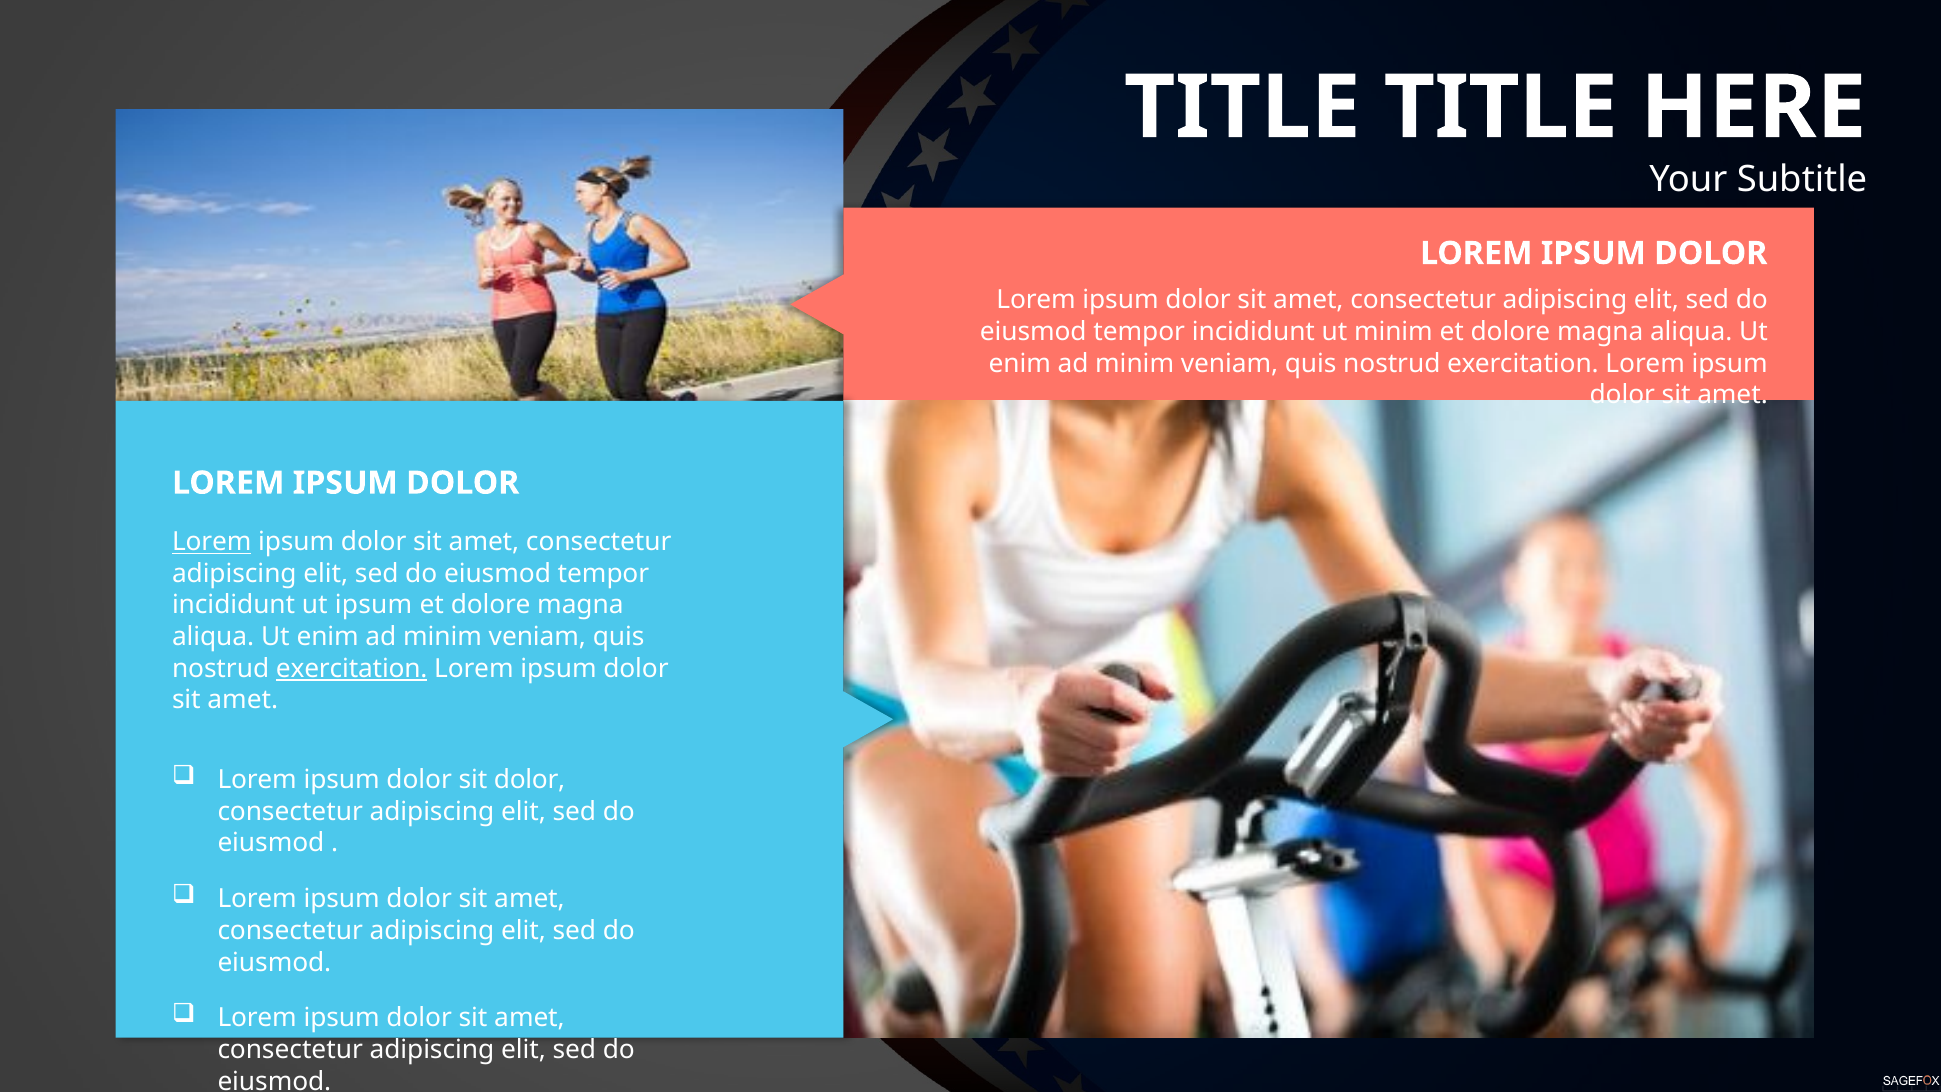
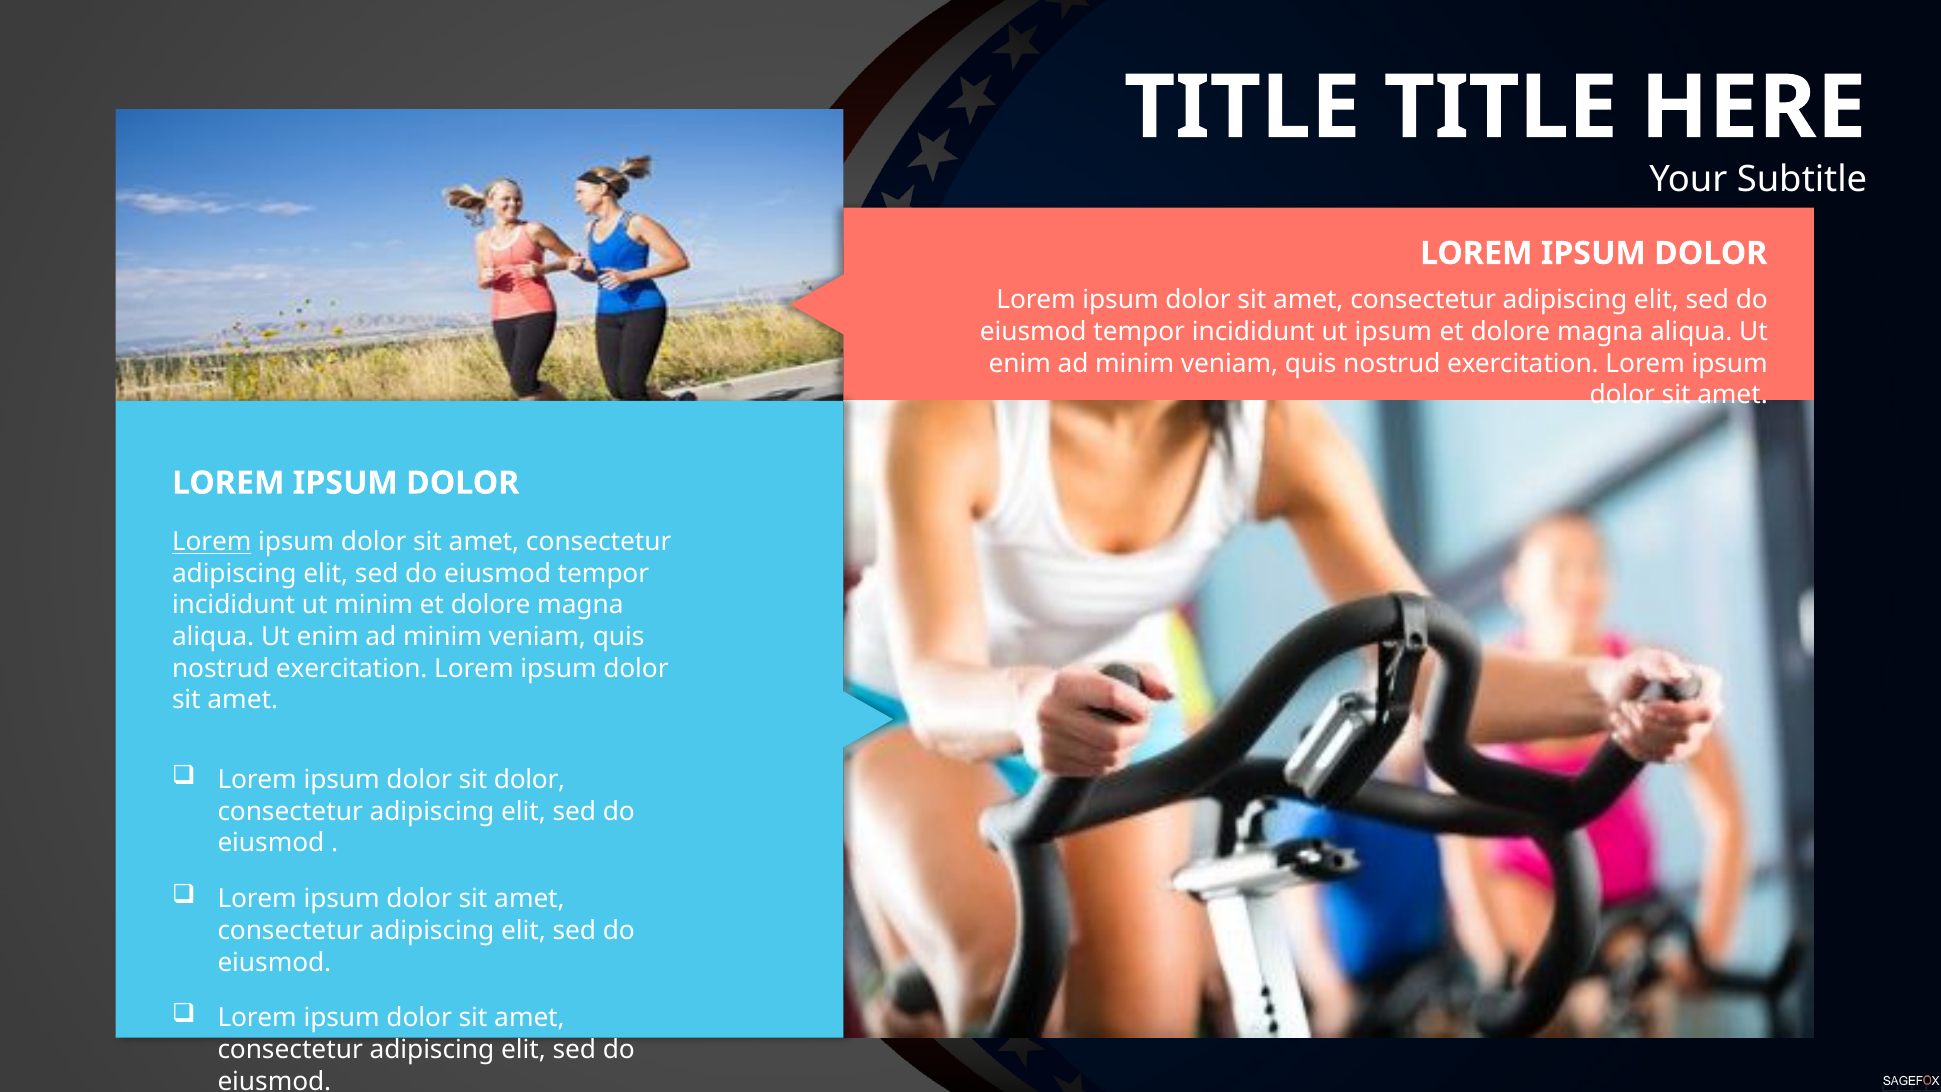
ut minim: minim -> ipsum
ut ipsum: ipsum -> minim
exercitation at (352, 668) underline: present -> none
